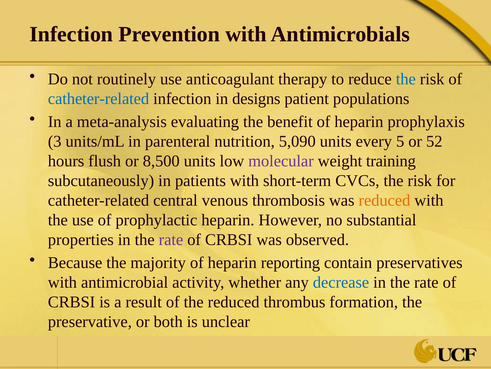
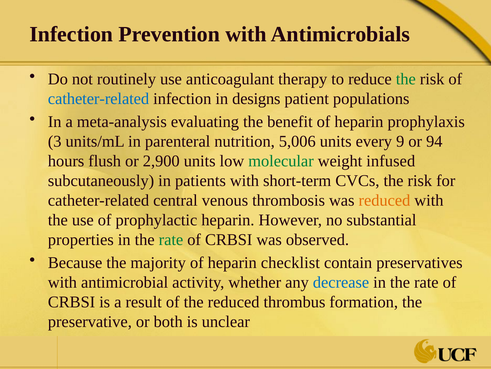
the at (406, 79) colour: blue -> green
5,090: 5,090 -> 5,006
5: 5 -> 9
52: 52 -> 94
8,500: 8,500 -> 2,900
molecular colour: purple -> green
training: training -> infused
rate at (171, 239) colour: purple -> green
reporting: reporting -> checklist
